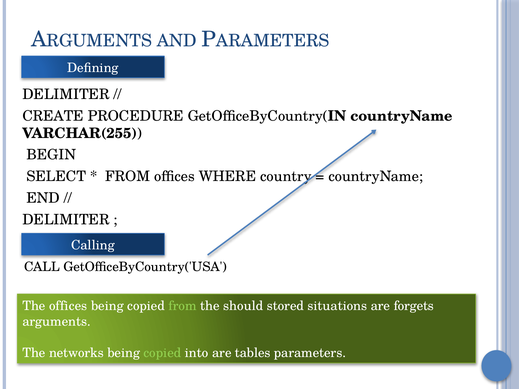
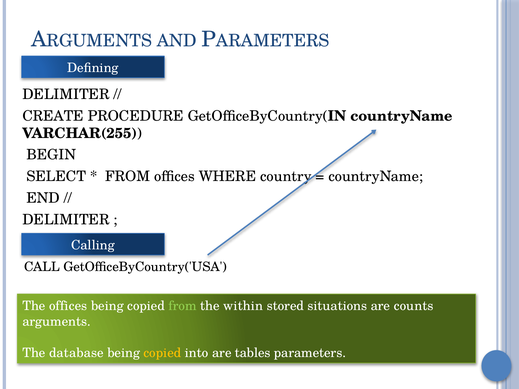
should: should -> within
forgets: forgets -> counts
networks: networks -> database
copied at (162, 353) colour: light green -> yellow
